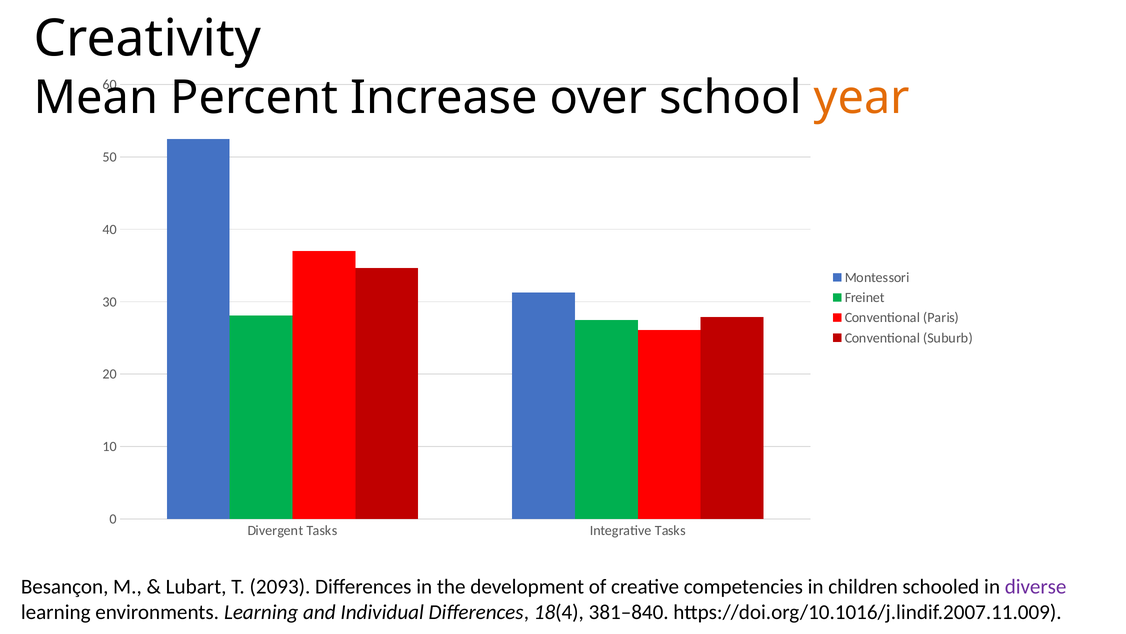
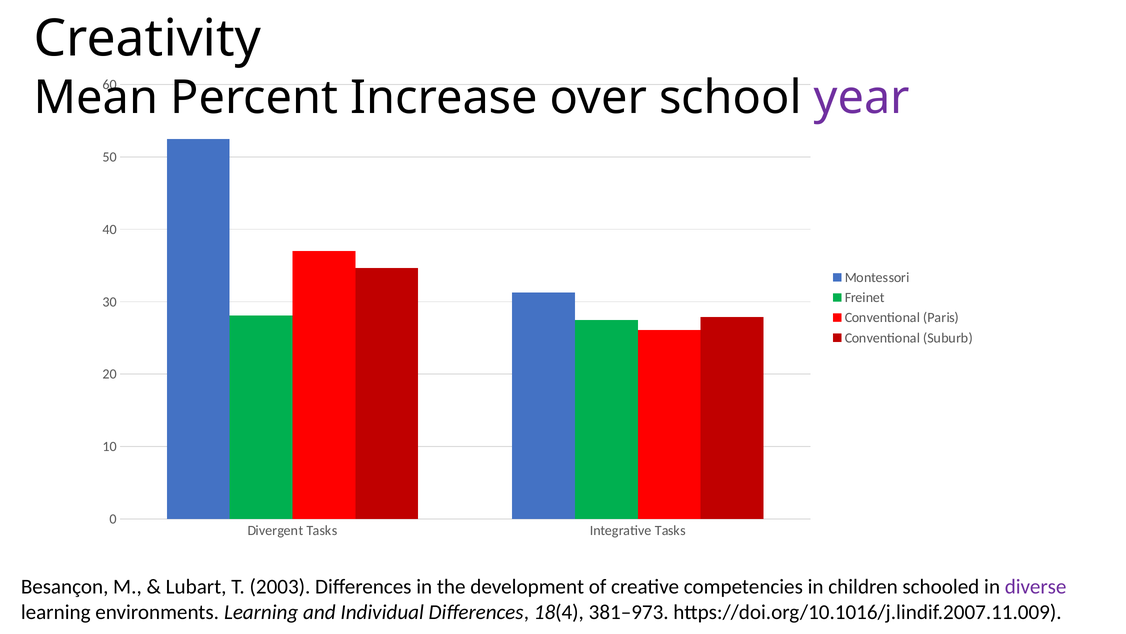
year colour: orange -> purple
2093: 2093 -> 2003
381–840: 381–840 -> 381–973
